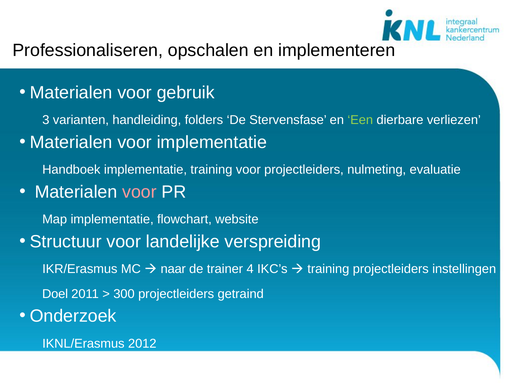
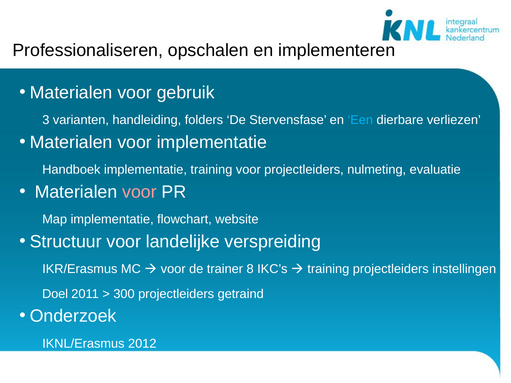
Een colour: light green -> light blue
naar at (173, 269): naar -> voor
4: 4 -> 8
